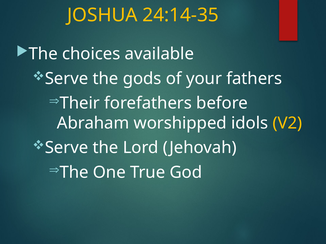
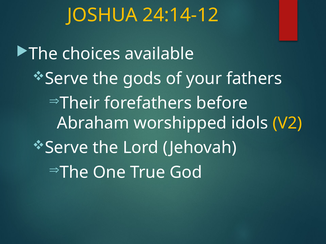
24:14-35: 24:14-35 -> 24:14-12
